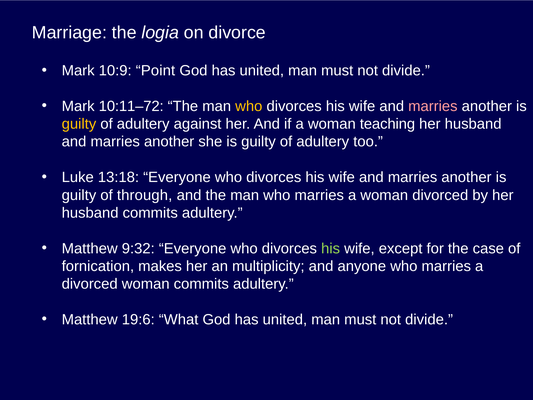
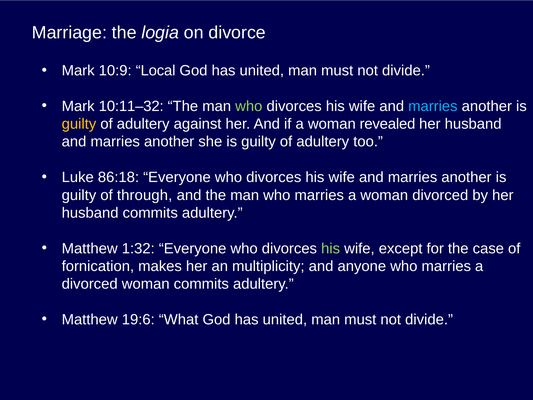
Point: Point -> Local
10:11–72: 10:11–72 -> 10:11–32
who at (249, 106) colour: yellow -> light green
marries at (433, 106) colour: pink -> light blue
teaching: teaching -> revealed
13:18: 13:18 -> 86:18
9:32: 9:32 -> 1:32
